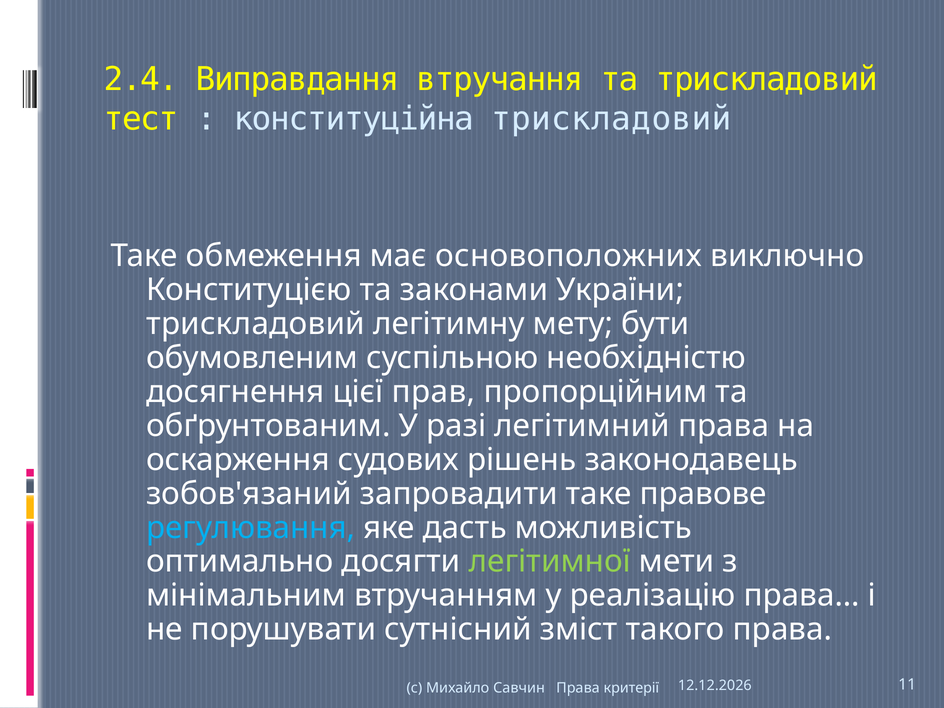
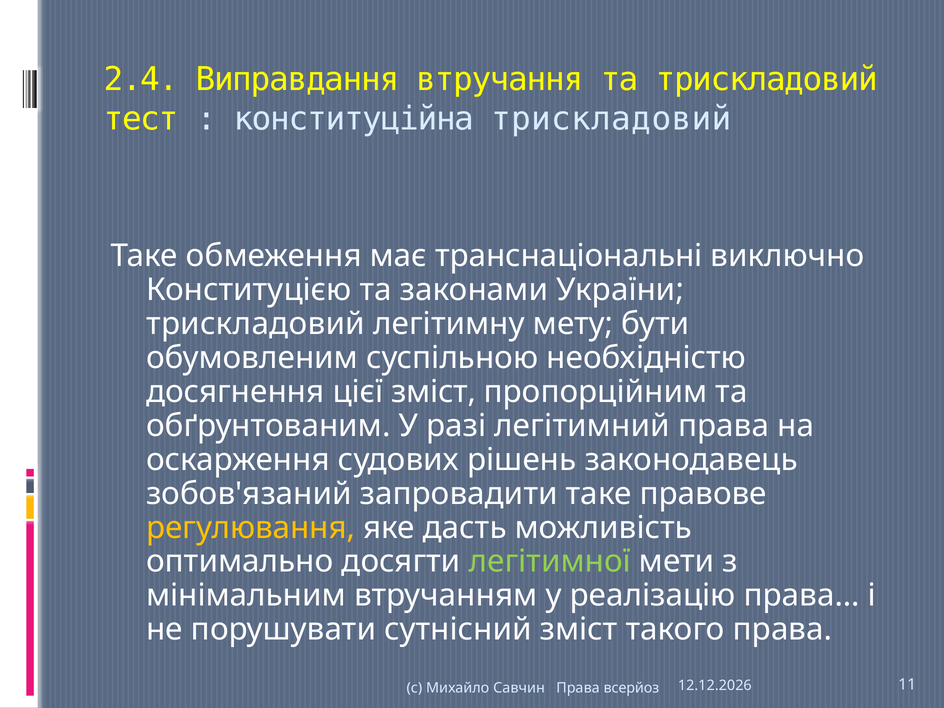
основоположних: основоположних -> транснаціональні
цієї прав: прав -> зміст
регулювання colour: light blue -> yellow
критерії: критерії -> всерйоз
